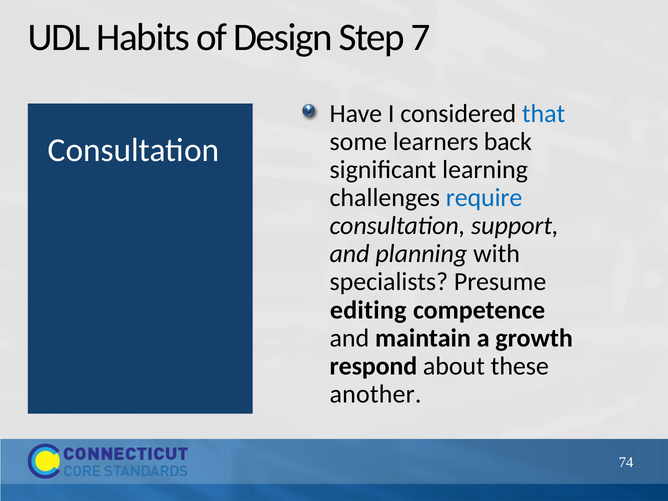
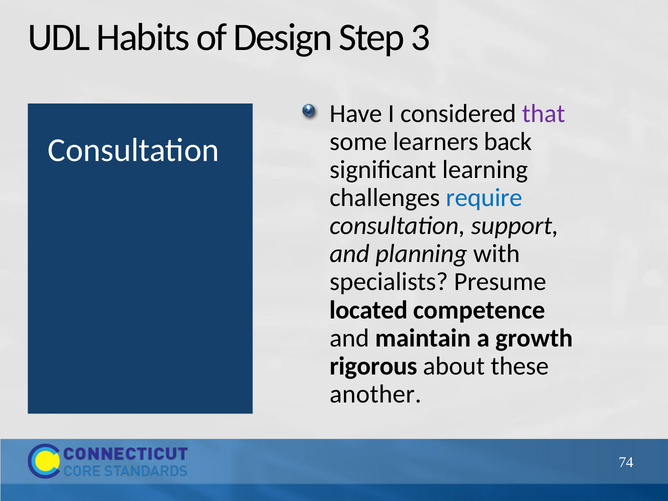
7: 7 -> 3
that colour: blue -> purple
editing: editing -> located
respond: respond -> rigorous
